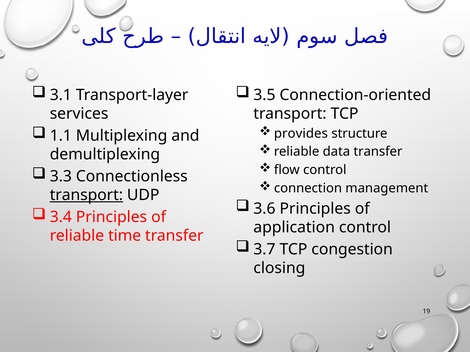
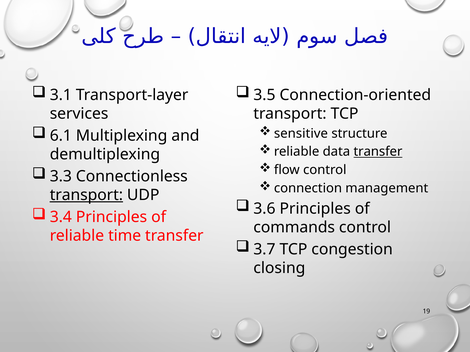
provides: provides -> sensitive
1.1: 1.1 -> 6.1
transfer at (378, 152) underline: none -> present
application: application -> commands
